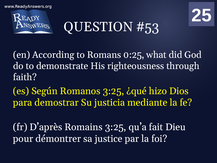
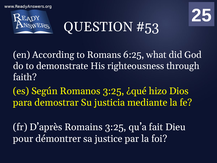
0:25: 0:25 -> 6:25
